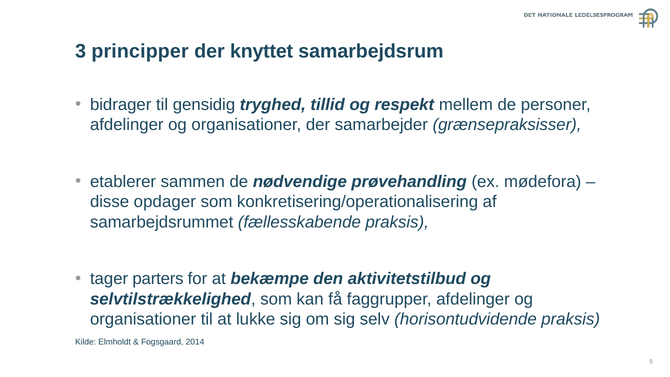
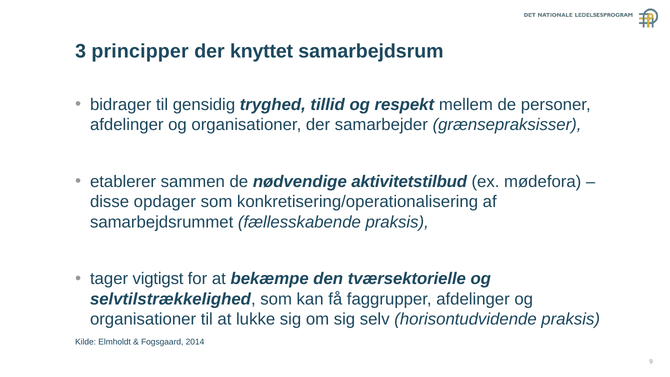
prøvehandling: prøvehandling -> aktivitetstilbud
parters: parters -> vigtigst
aktivitetstilbud: aktivitetstilbud -> tværsektorielle
